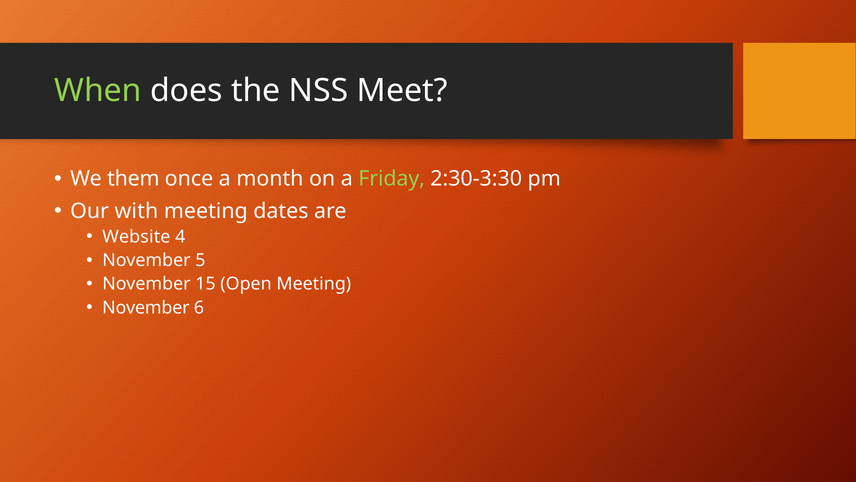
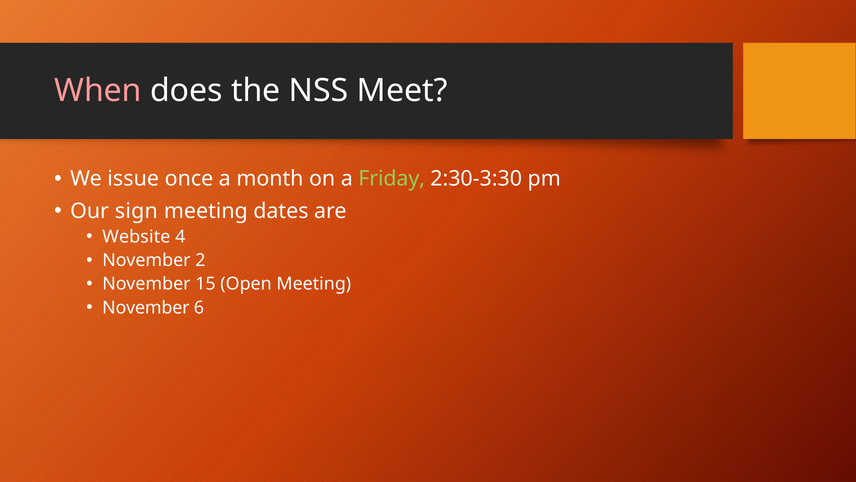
When colour: light green -> pink
them: them -> issue
with: with -> sign
5: 5 -> 2
